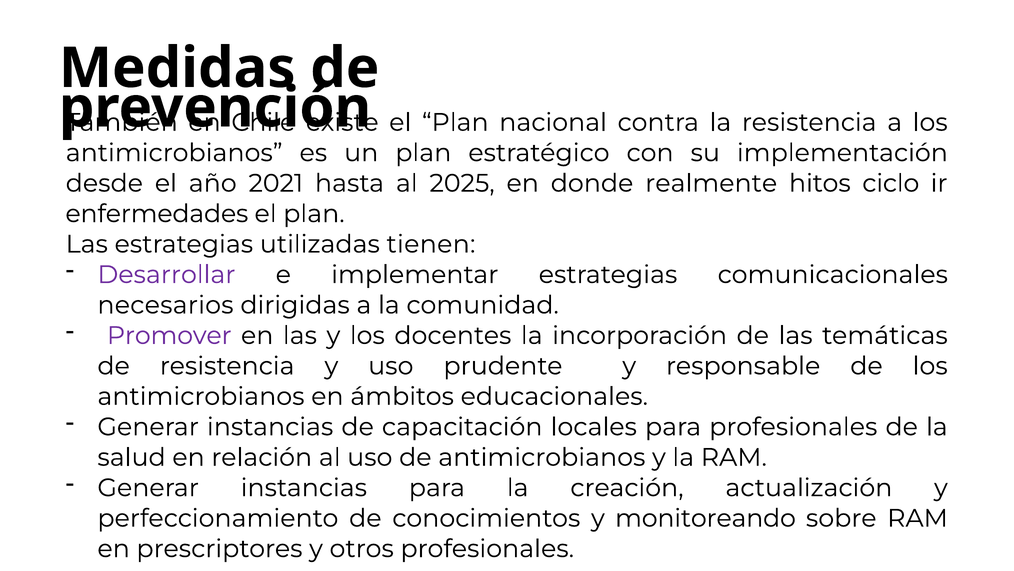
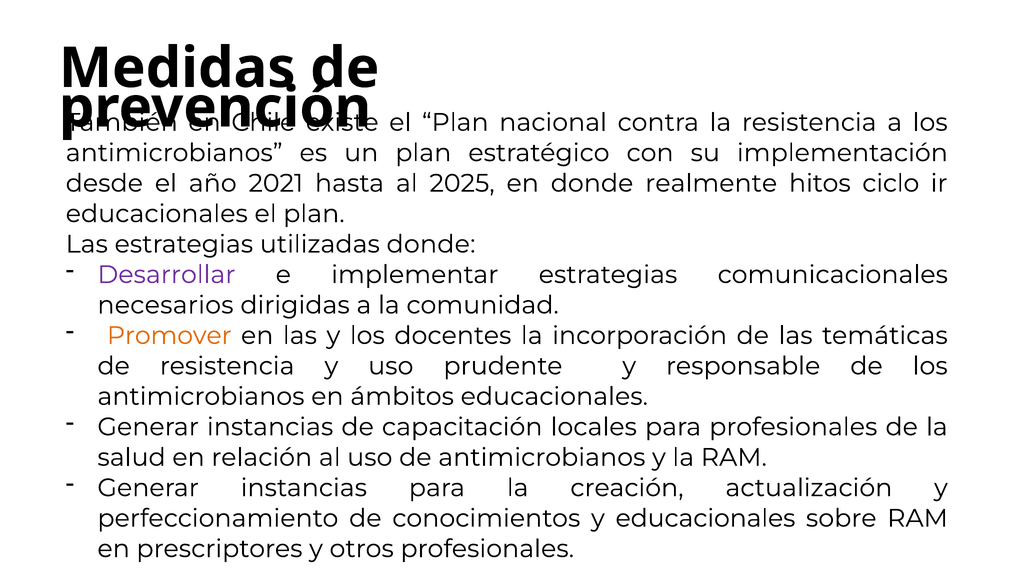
enfermedades at (157, 214): enfermedades -> educacionales
utilizadas tienen: tienen -> donde
Promover colour: purple -> orange
y monitoreando: monitoreando -> educacionales
